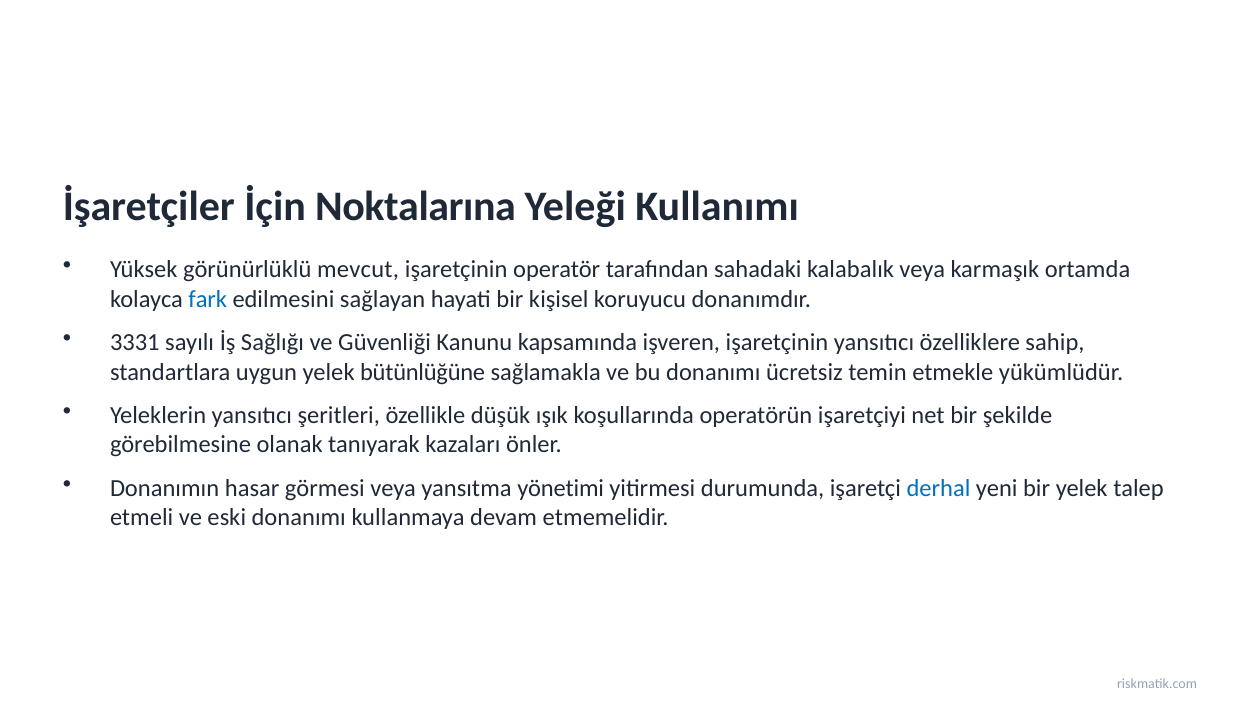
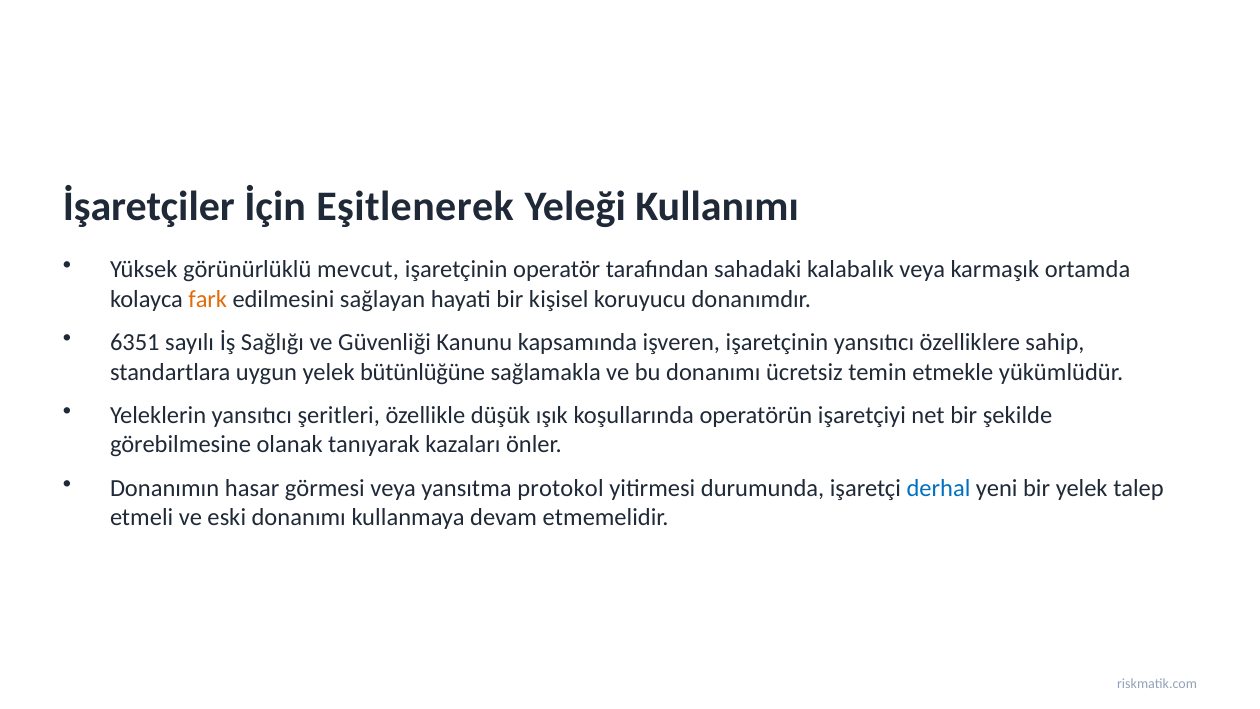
Noktalarına: Noktalarına -> Eşitlenerek
fark colour: blue -> orange
3331: 3331 -> 6351
yönetimi: yönetimi -> protokol
